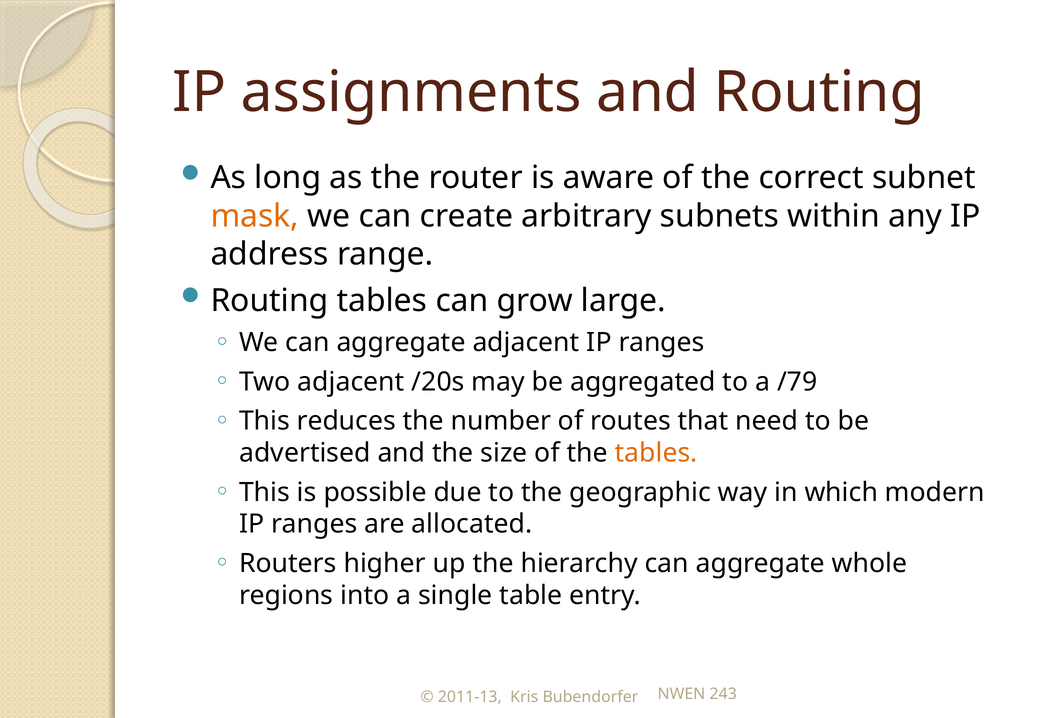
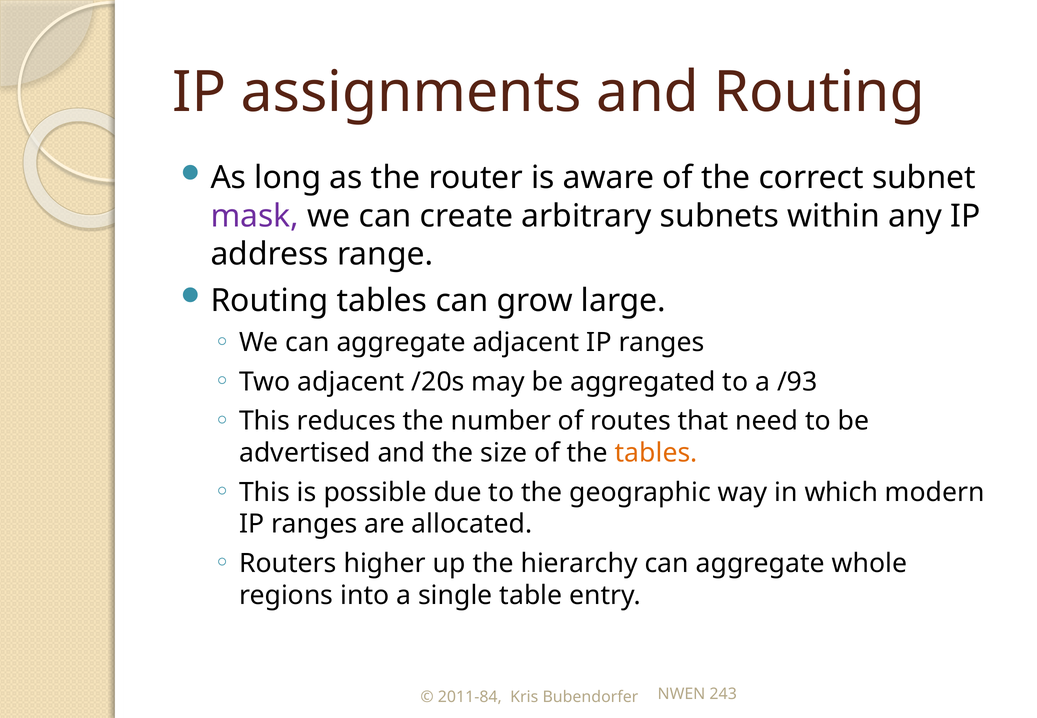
mask colour: orange -> purple
/79: /79 -> /93
2011-13: 2011-13 -> 2011-84
